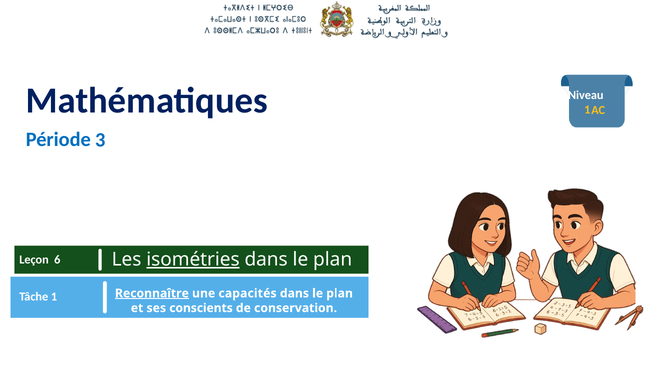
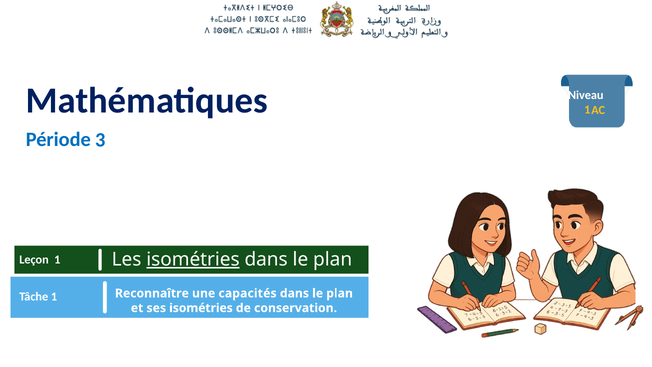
Leçon 6: 6 -> 1
Reconnaître underline: present -> none
ses conscients: conscients -> isométries
